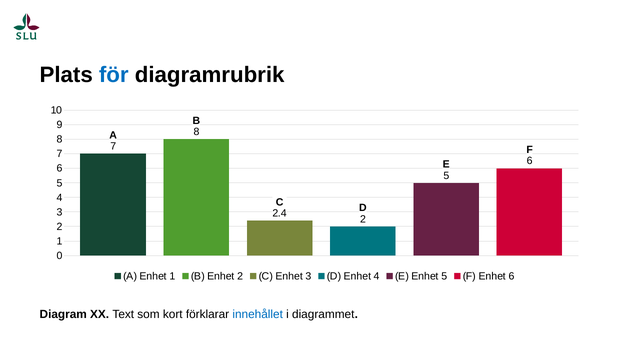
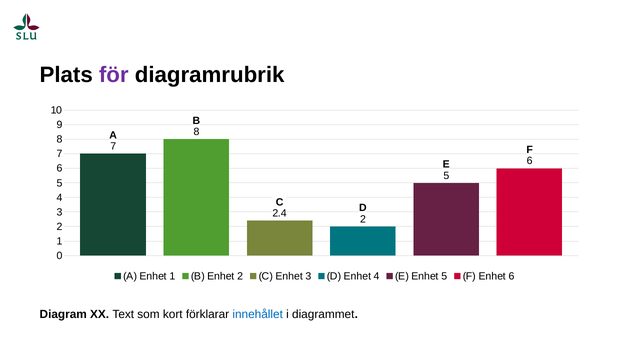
för colour: blue -> purple
